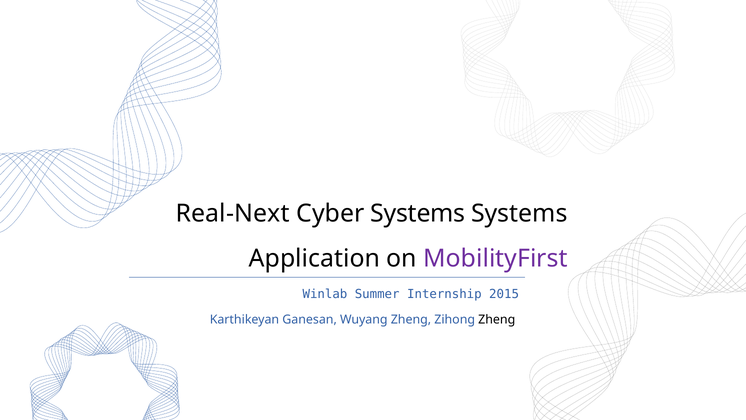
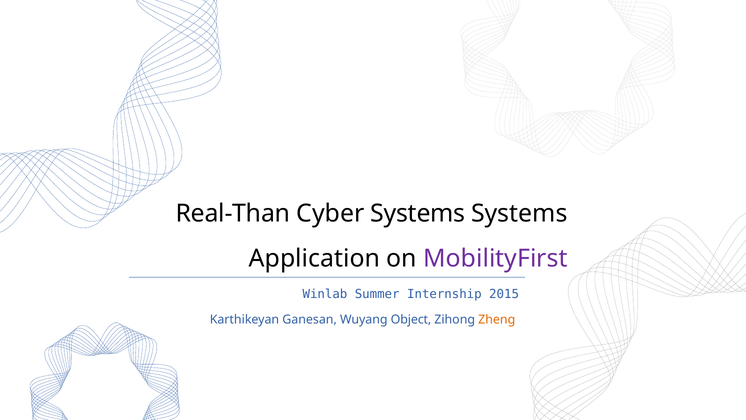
Real-Next: Real-Next -> Real-Than
Wuyang Zheng: Zheng -> Object
Zheng at (497, 320) colour: black -> orange
